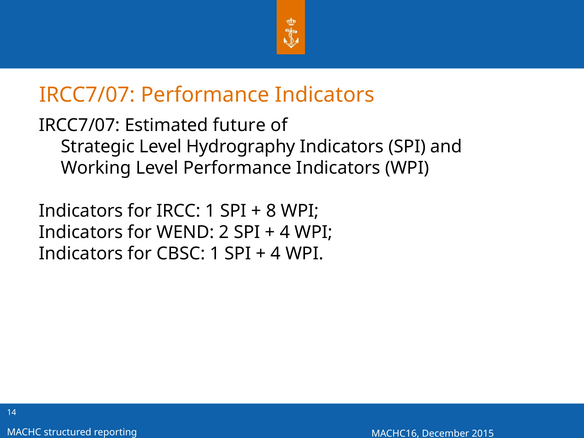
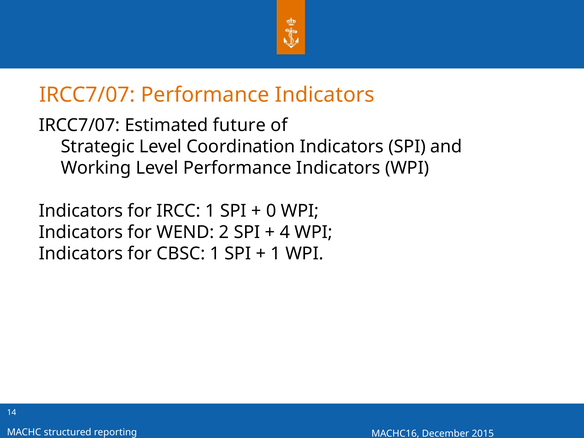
Hydrography: Hydrography -> Coordination
8: 8 -> 0
4 at (276, 254): 4 -> 1
